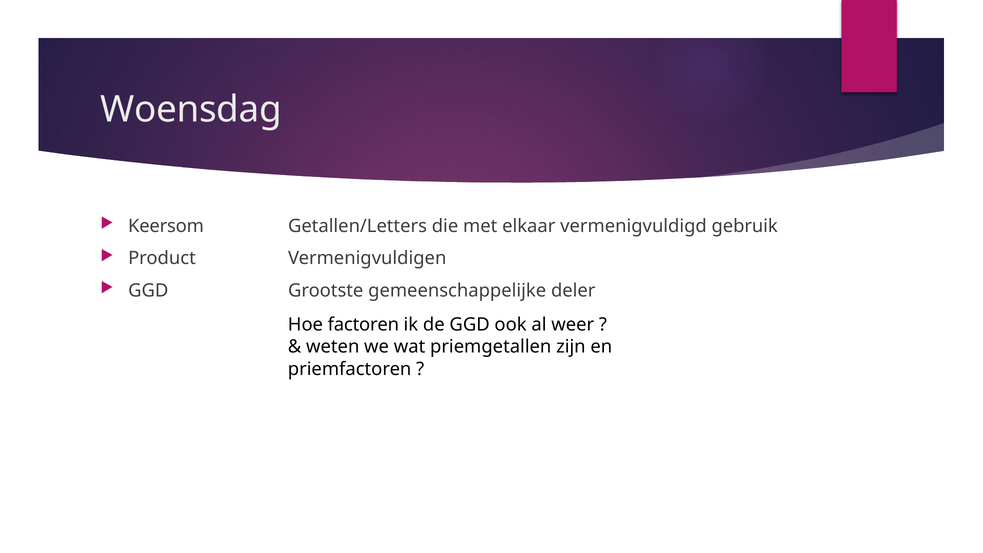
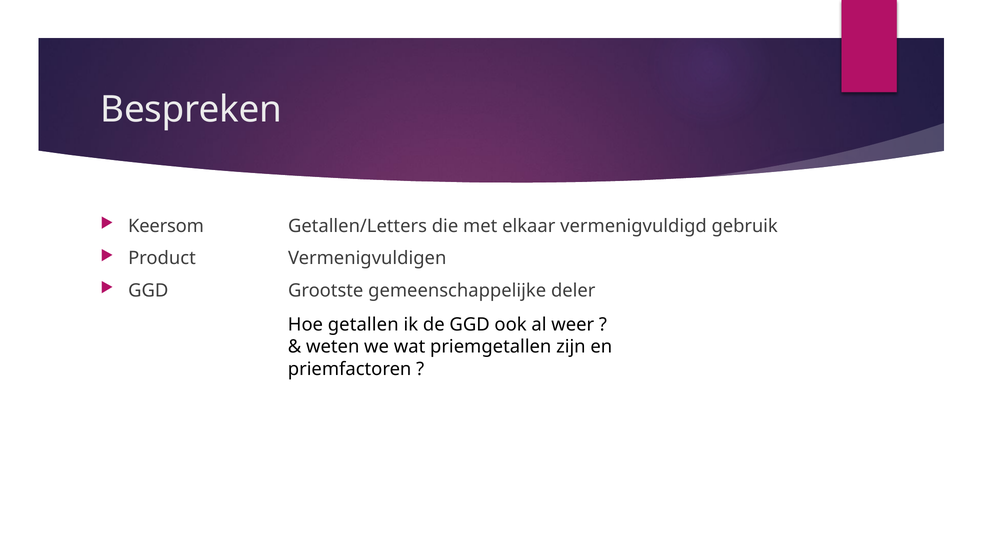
Woensdag: Woensdag -> Bespreken
factoren: factoren -> getallen
